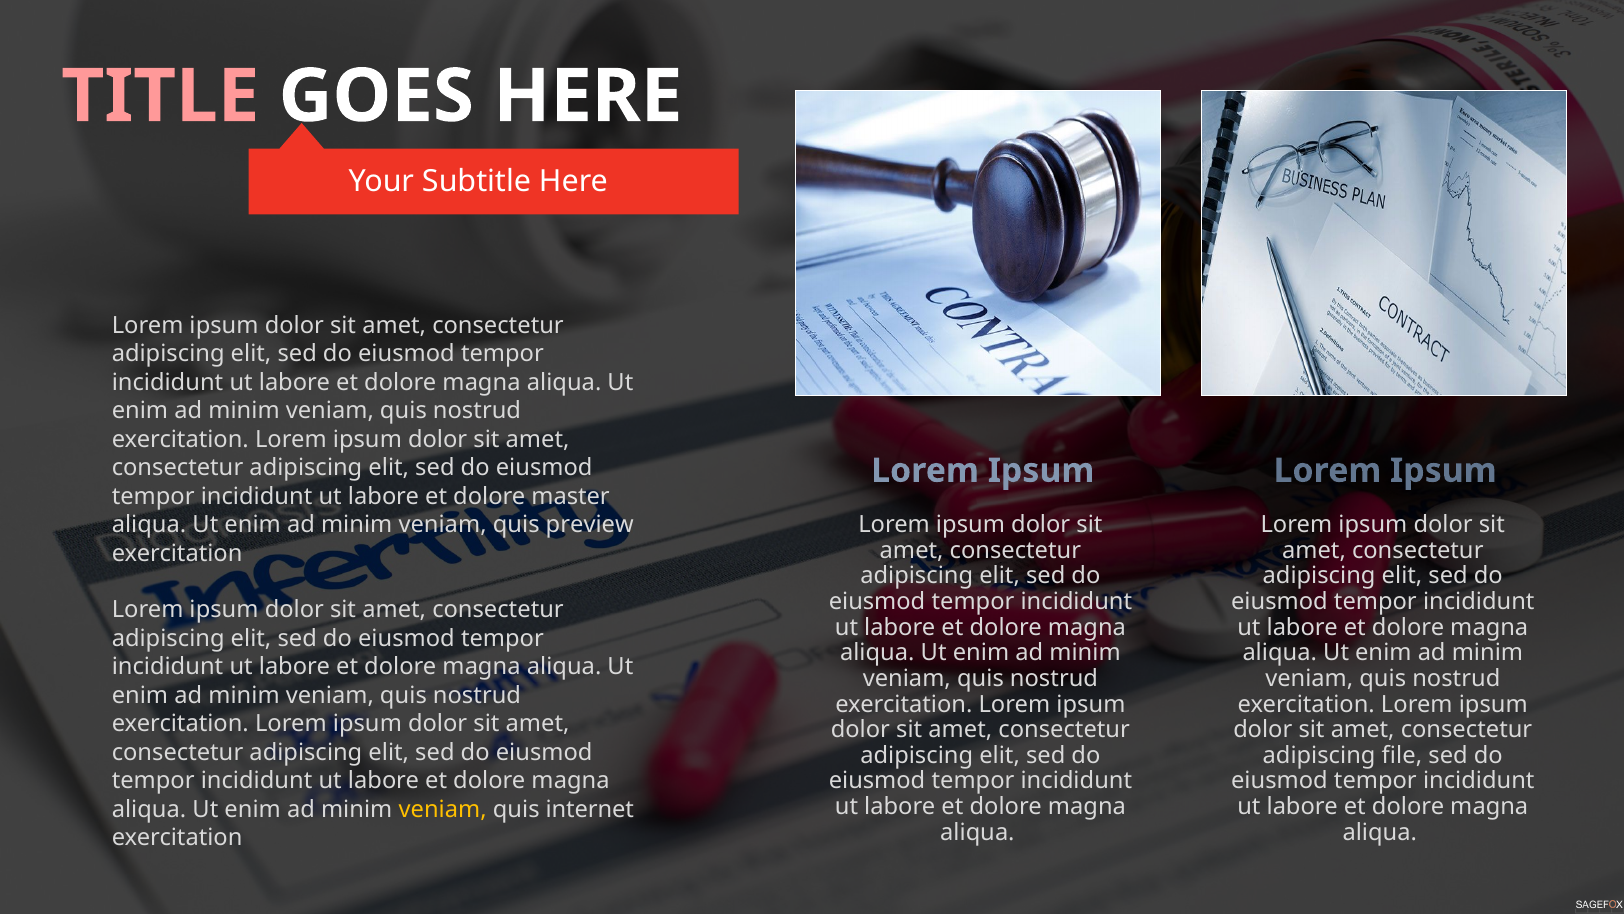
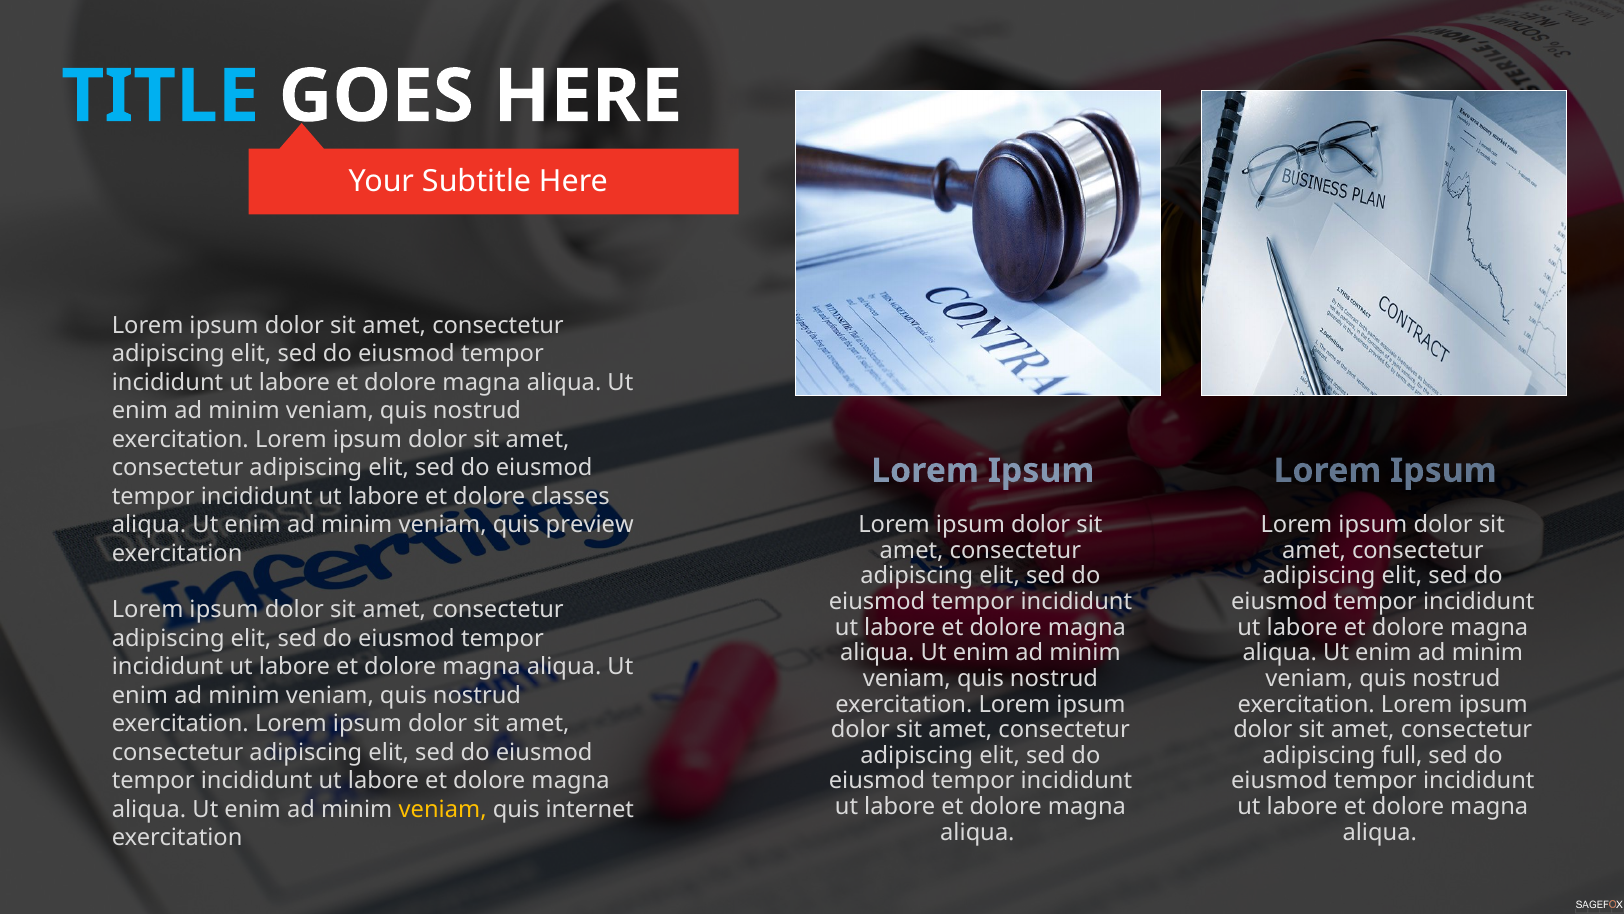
TITLE colour: pink -> light blue
master: master -> classes
file: file -> full
